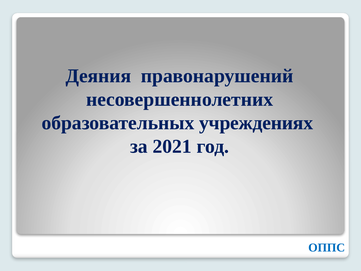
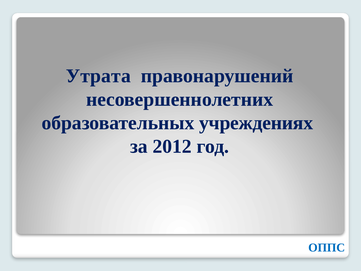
Деяния: Деяния -> Утрата
2021: 2021 -> 2012
